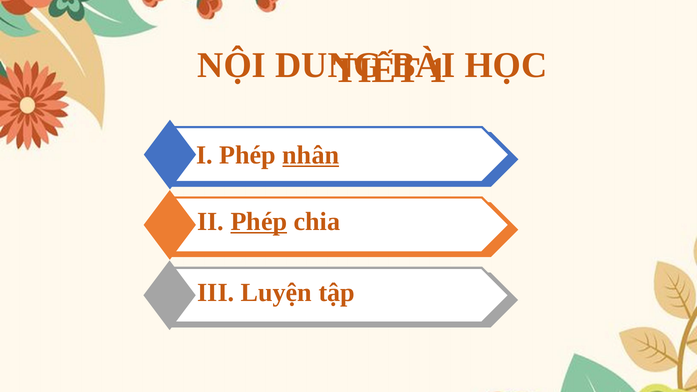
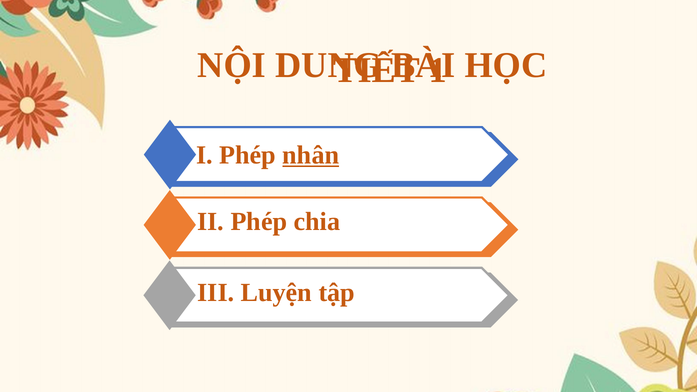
Phép at (259, 222) underline: present -> none
